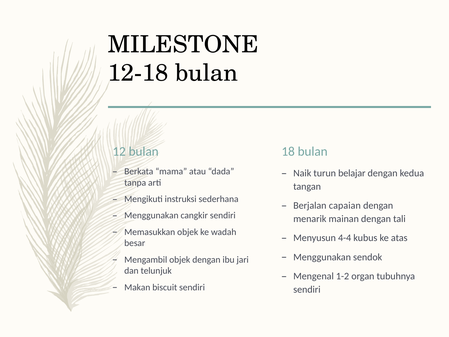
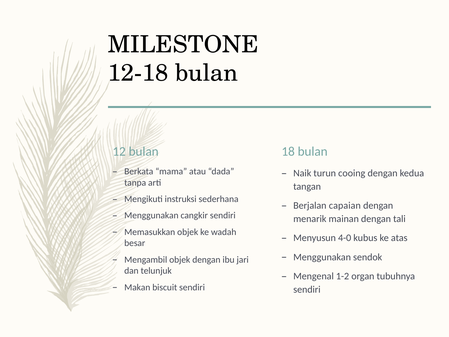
belajar: belajar -> cooing
4-4: 4-4 -> 4-0
